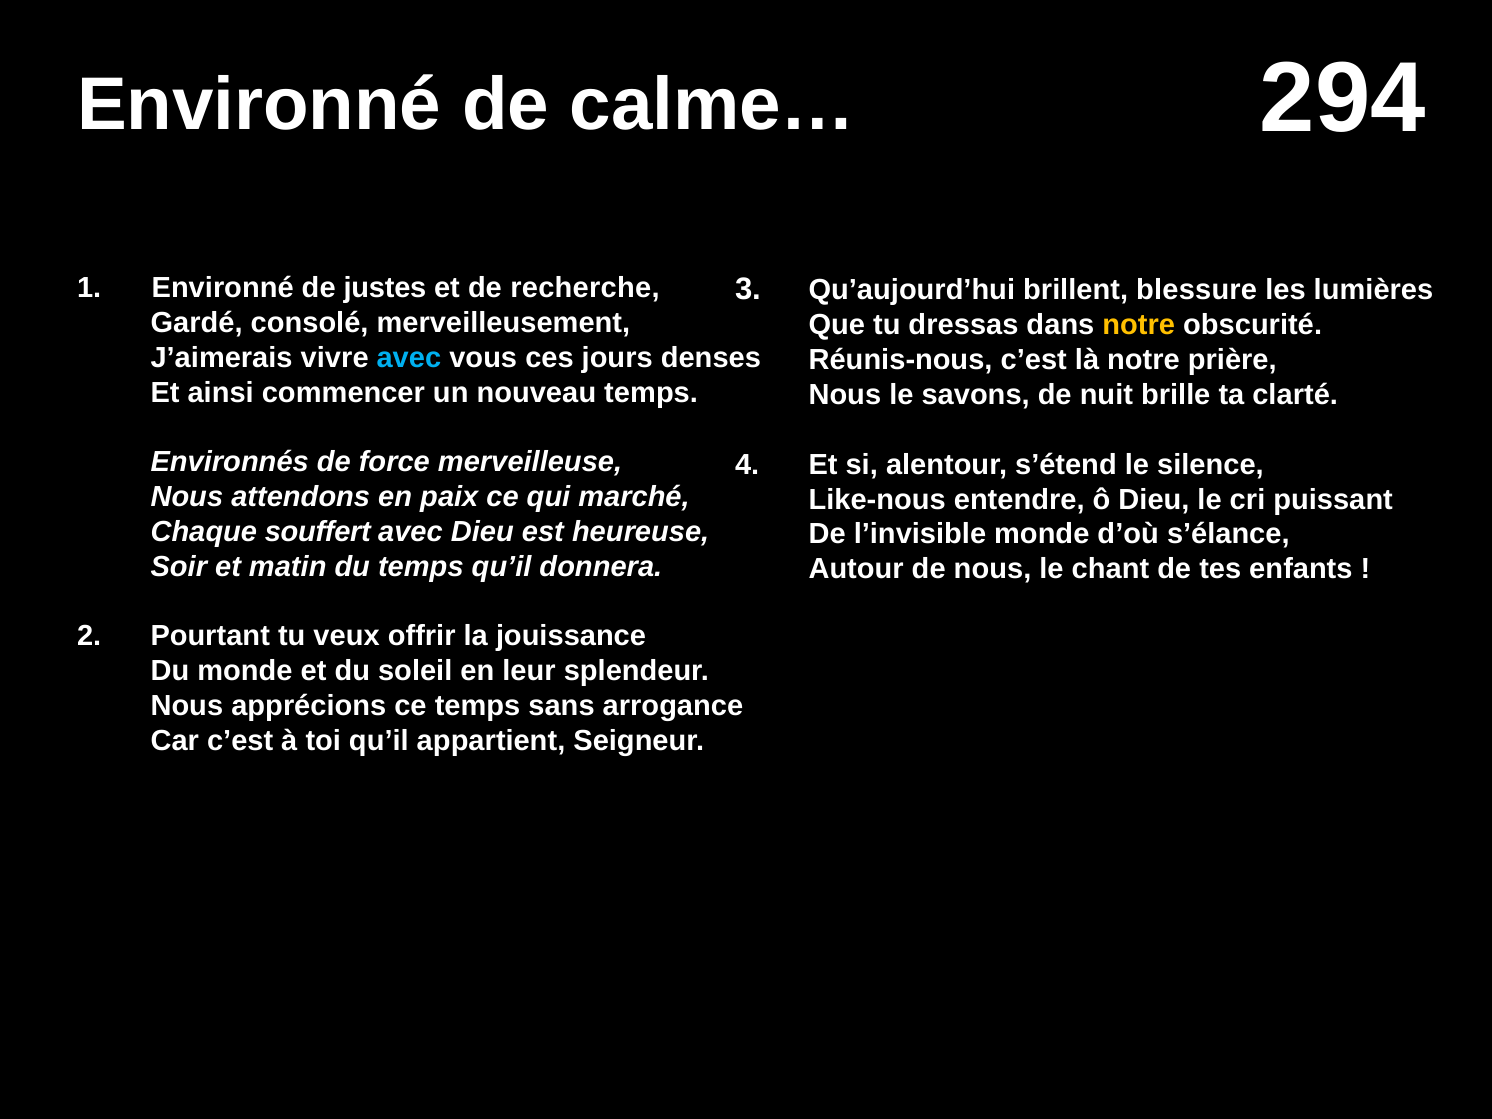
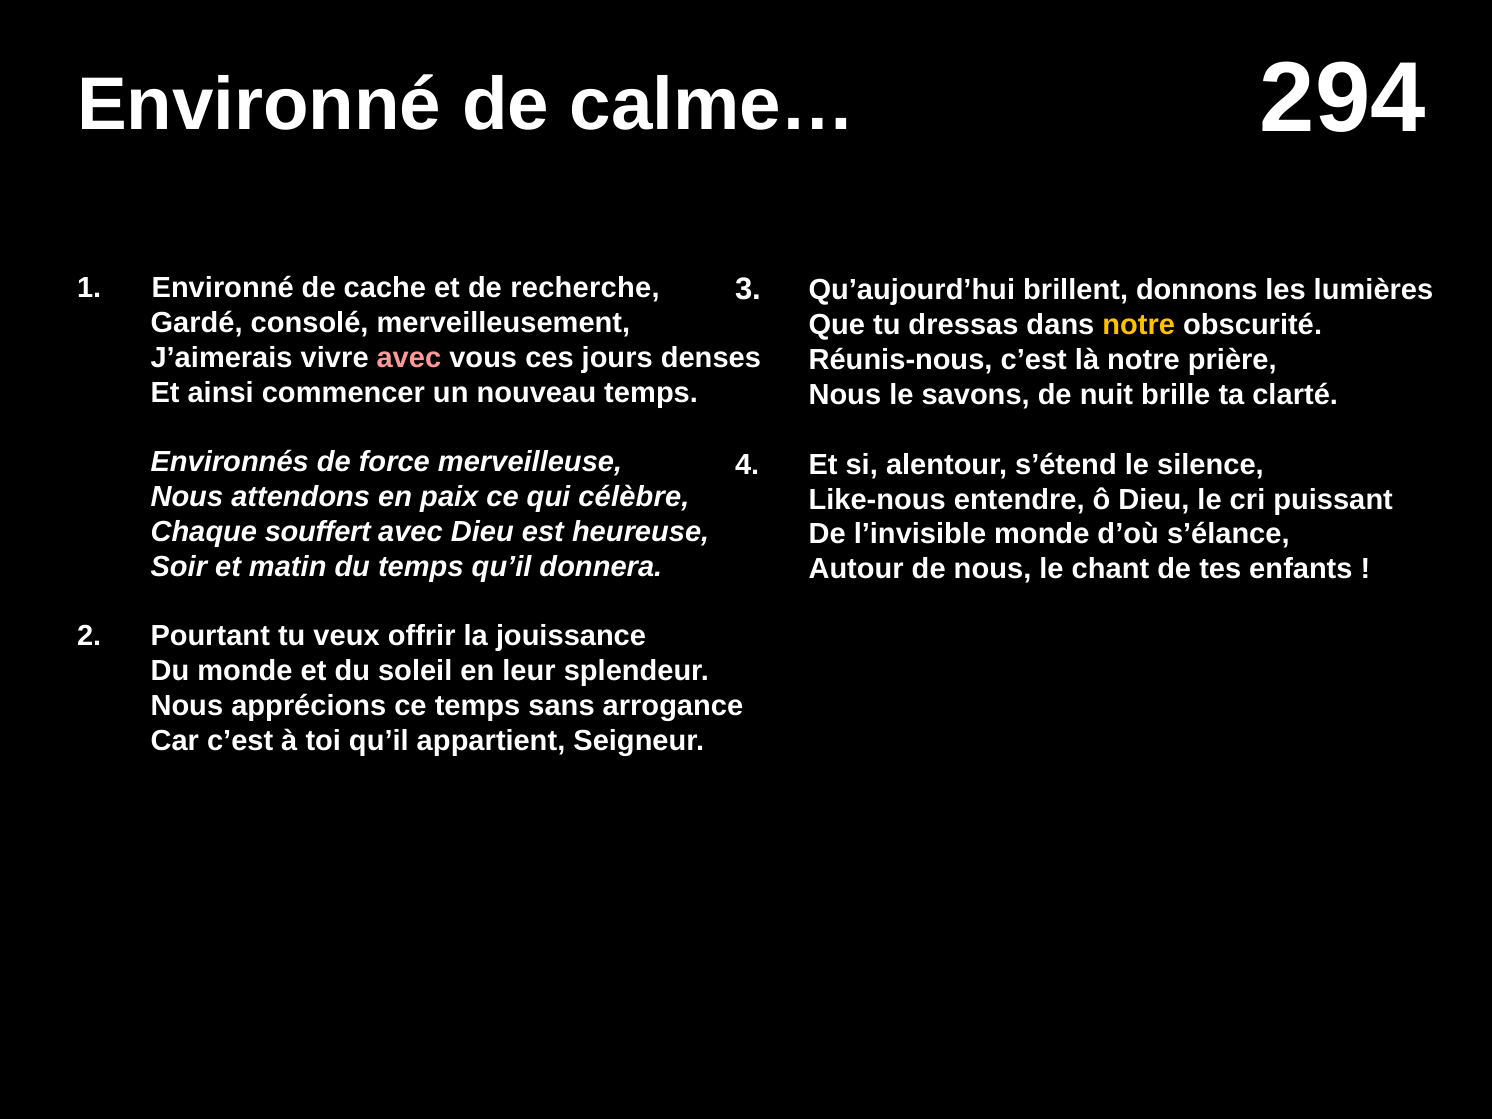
justes: justes -> cache
blessure: blessure -> donnons
avec at (409, 358) colour: light blue -> pink
marché: marché -> célèbre
